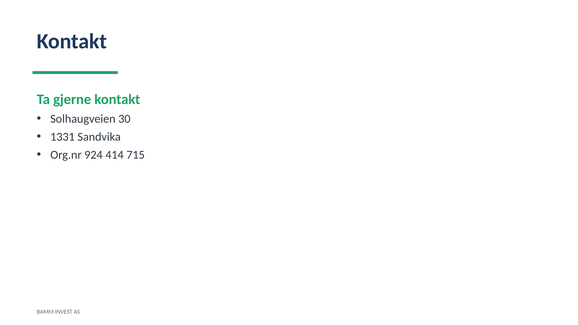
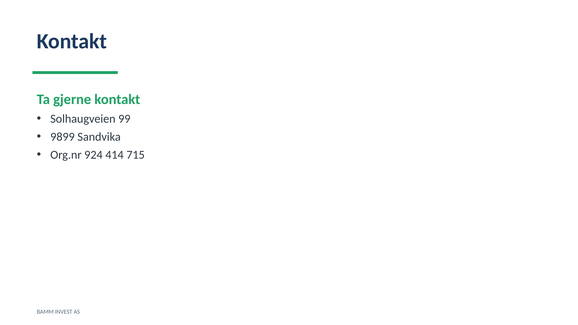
30: 30 -> 99
1331: 1331 -> 9899
